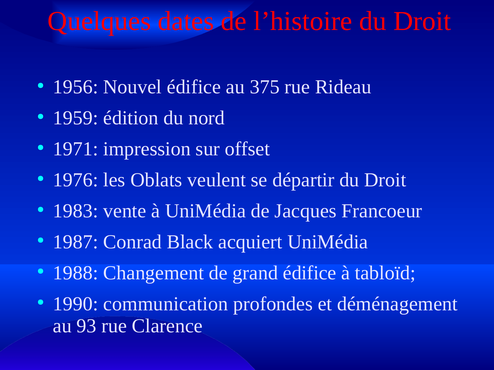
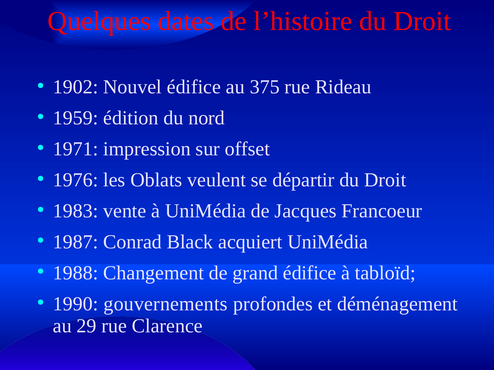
1956: 1956 -> 1902
communication: communication -> gouvernements
93: 93 -> 29
